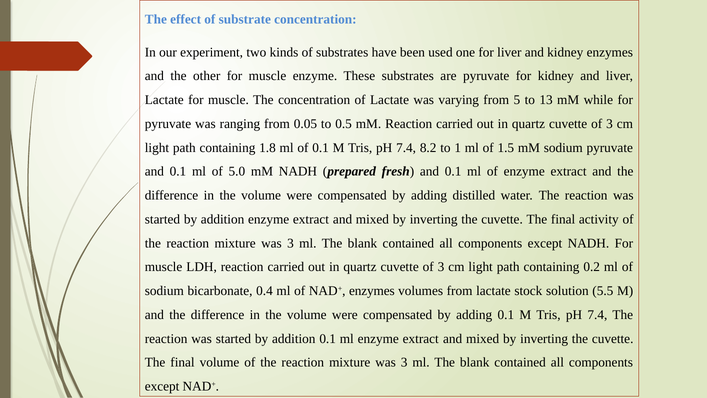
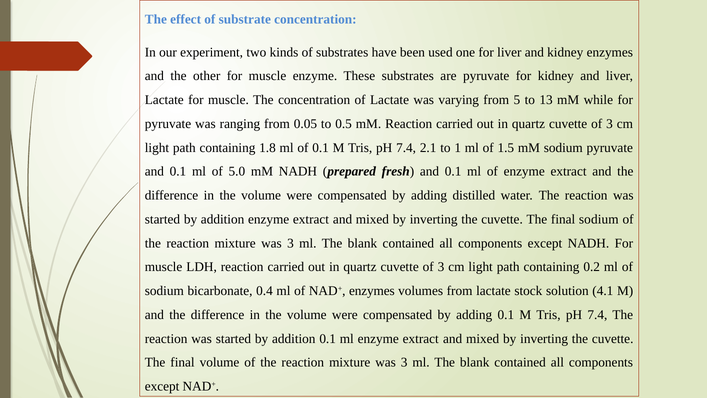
8.2: 8.2 -> 2.1
final activity: activity -> sodium
5.5: 5.5 -> 4.1
